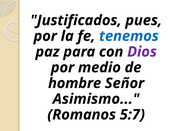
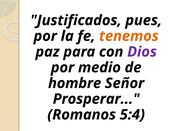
tenemos colour: blue -> orange
Asimismo: Asimismo -> Prosperar
5:7: 5:7 -> 5:4
